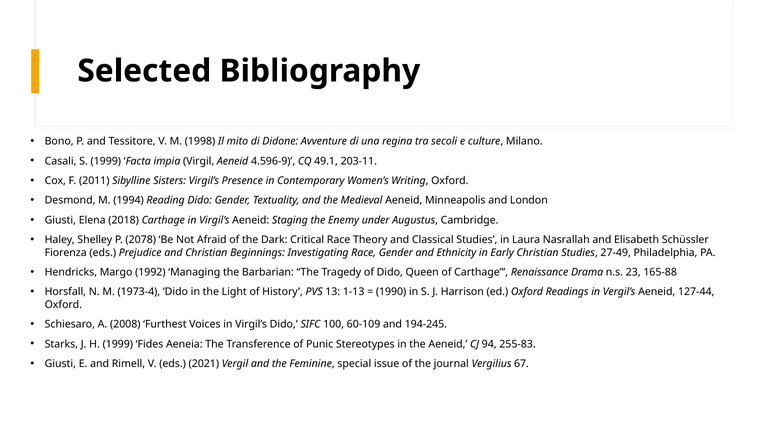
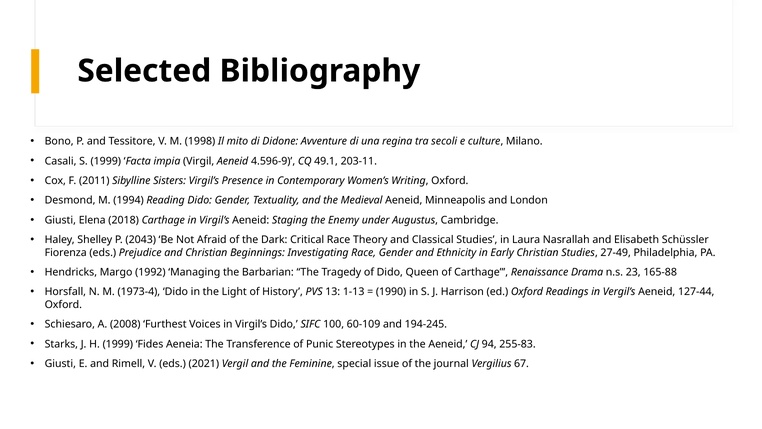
2078: 2078 -> 2043
